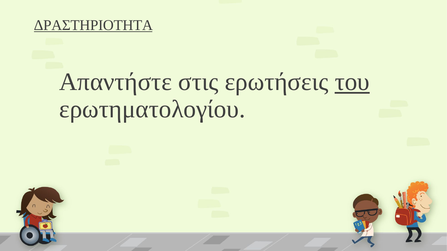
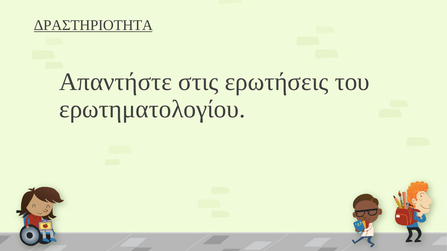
του underline: present -> none
